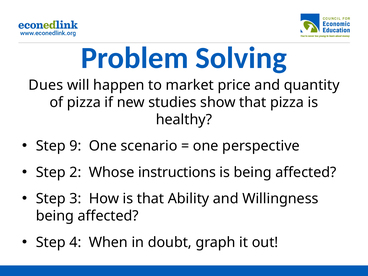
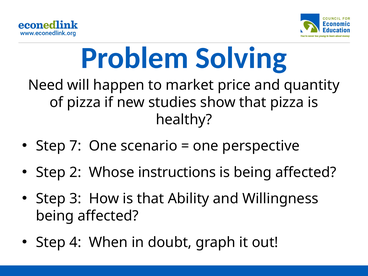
Dues: Dues -> Need
9: 9 -> 7
